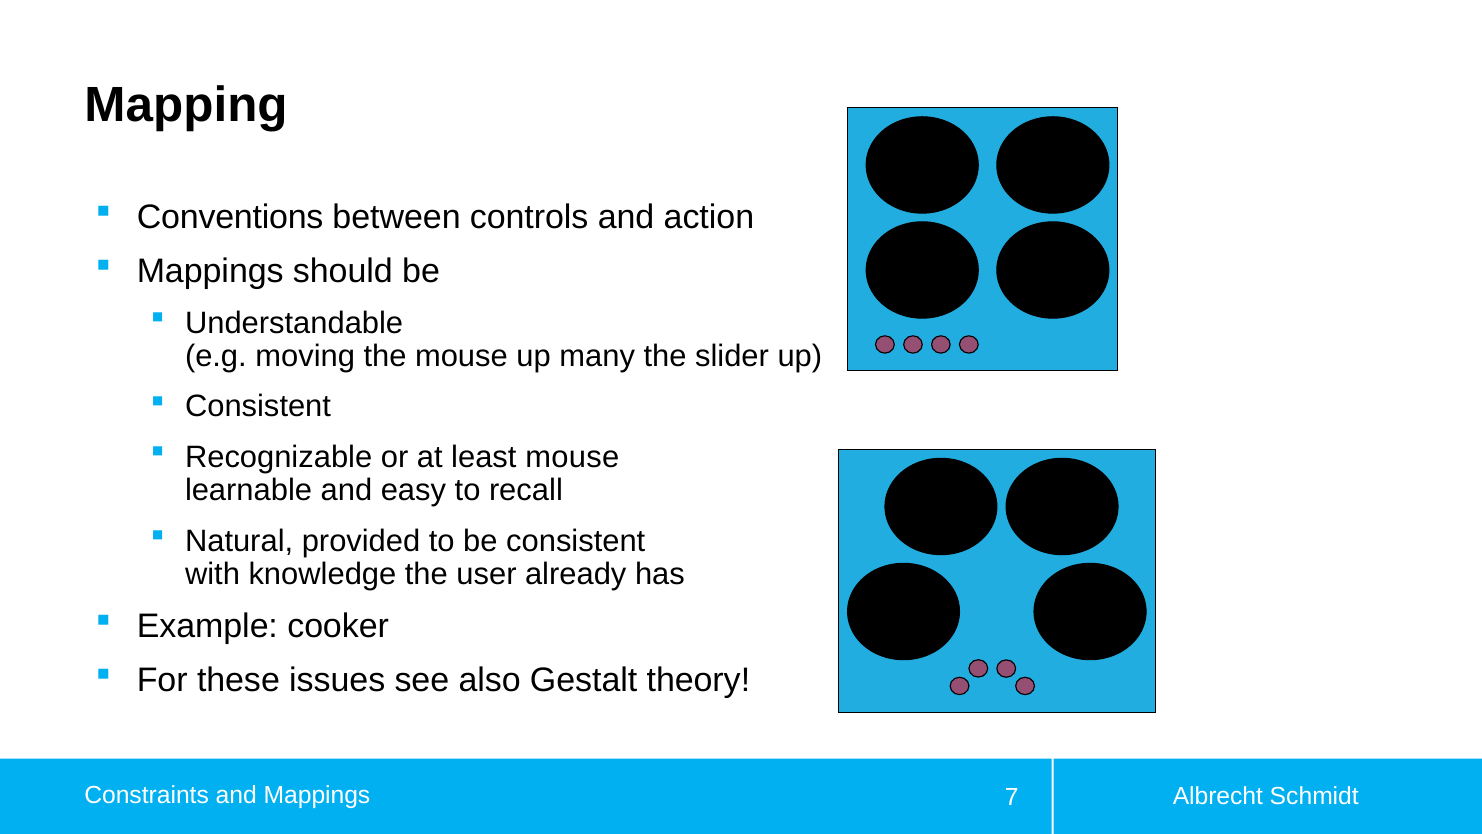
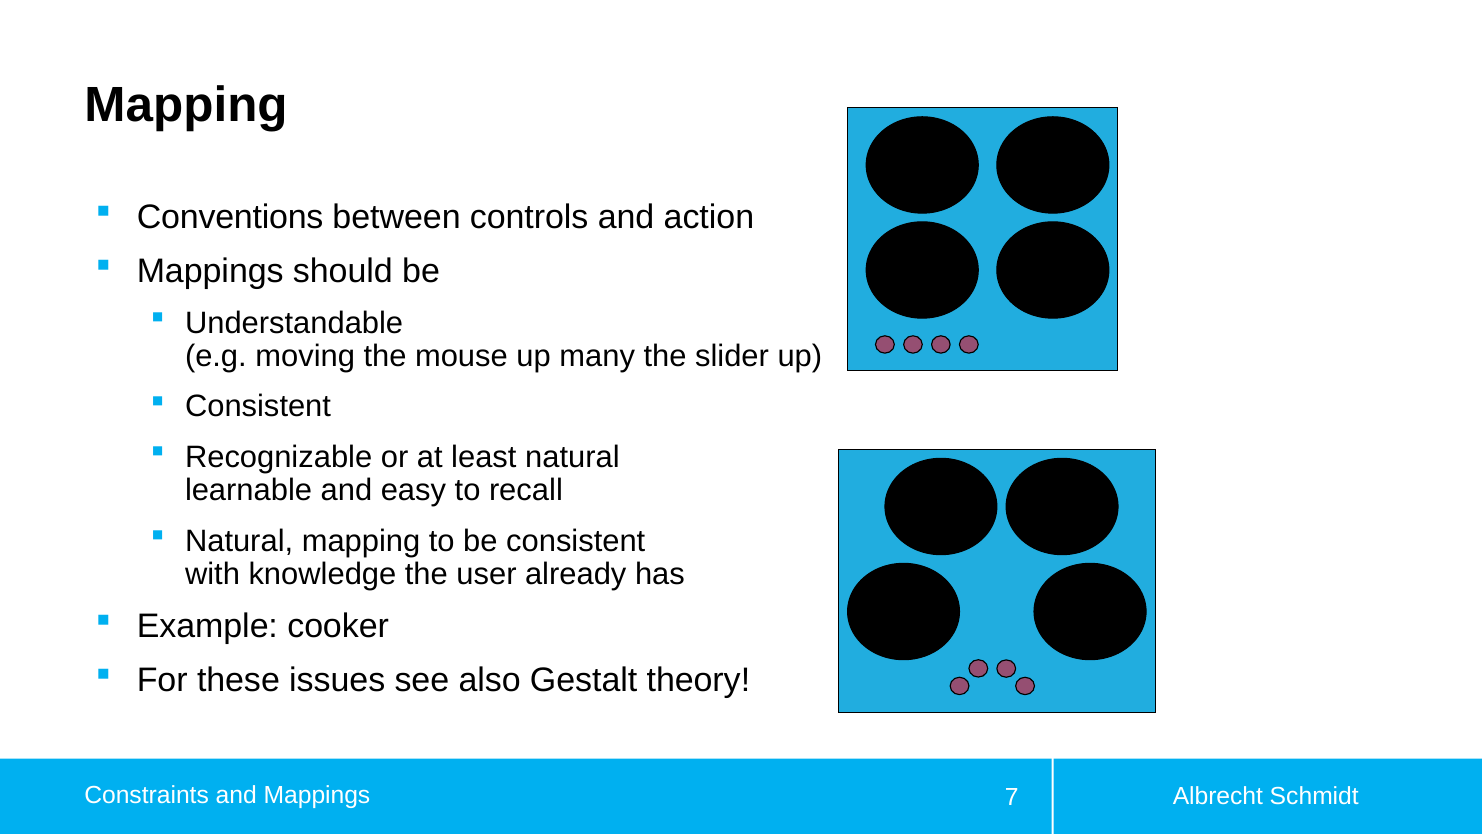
least mouse: mouse -> natural
Natural provided: provided -> mapping
